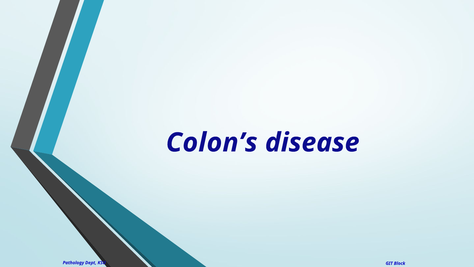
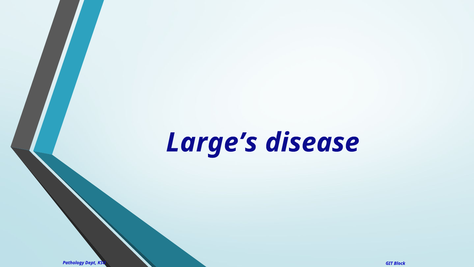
Colon’s: Colon’s -> Large’s
